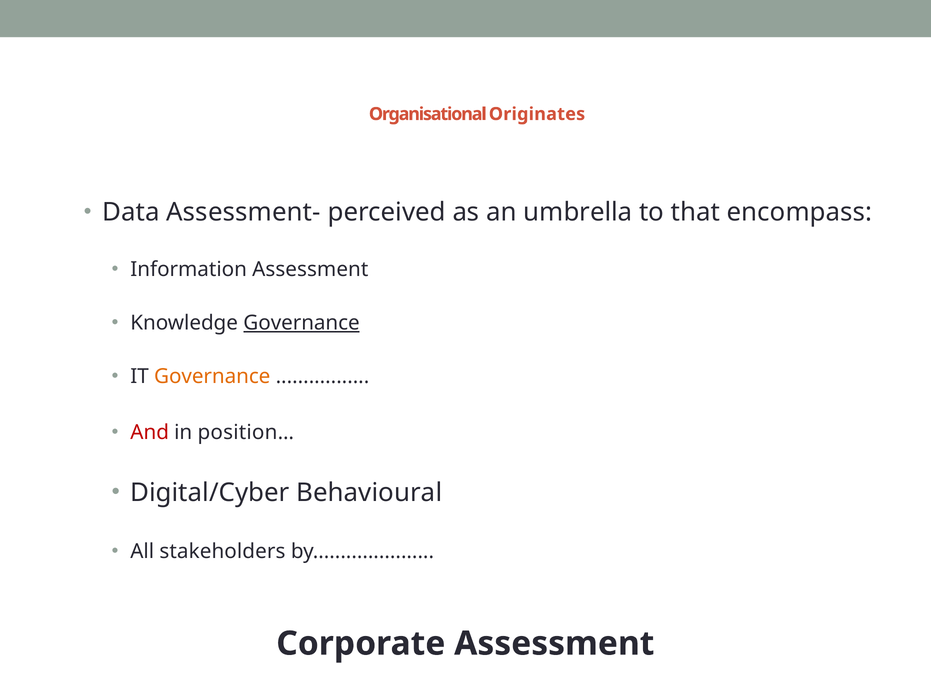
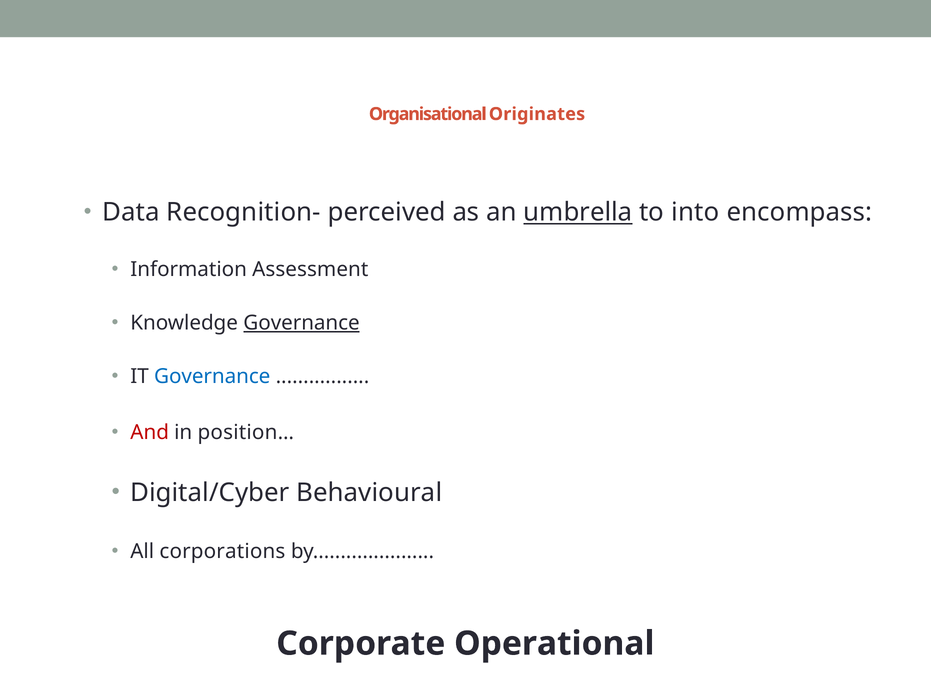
Assessment-: Assessment- -> Recognition-
umbrella underline: none -> present
that: that -> into
Governance at (212, 377) colour: orange -> blue
stakeholders: stakeholders -> corporations
Corporate Assessment: Assessment -> Operational
